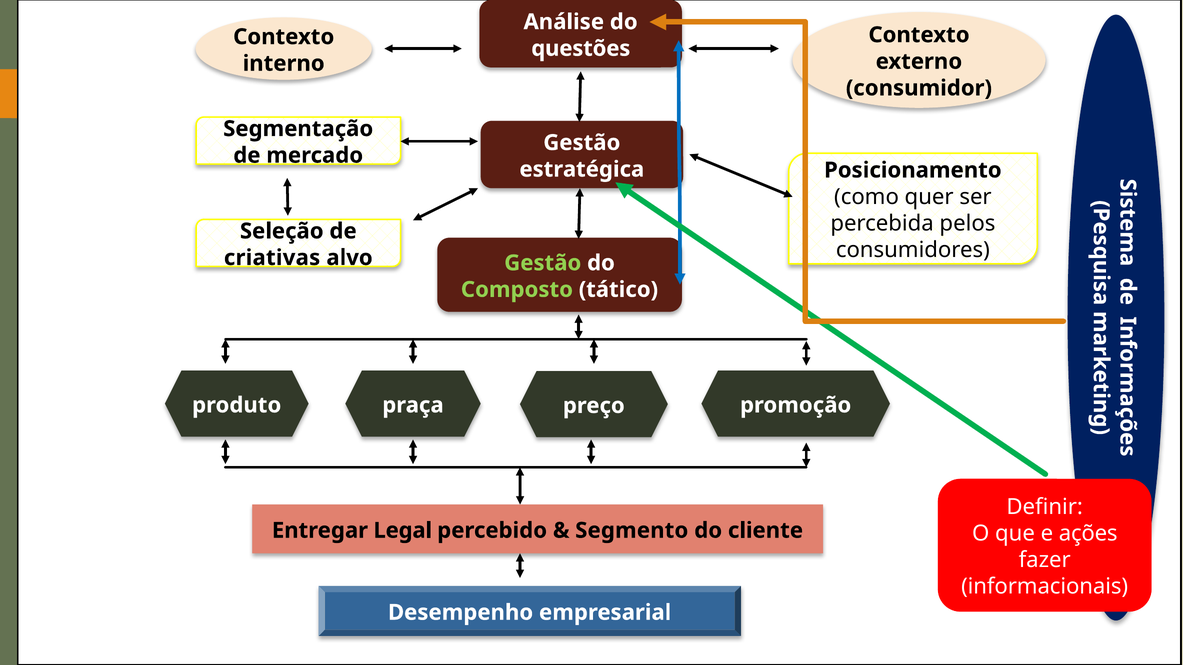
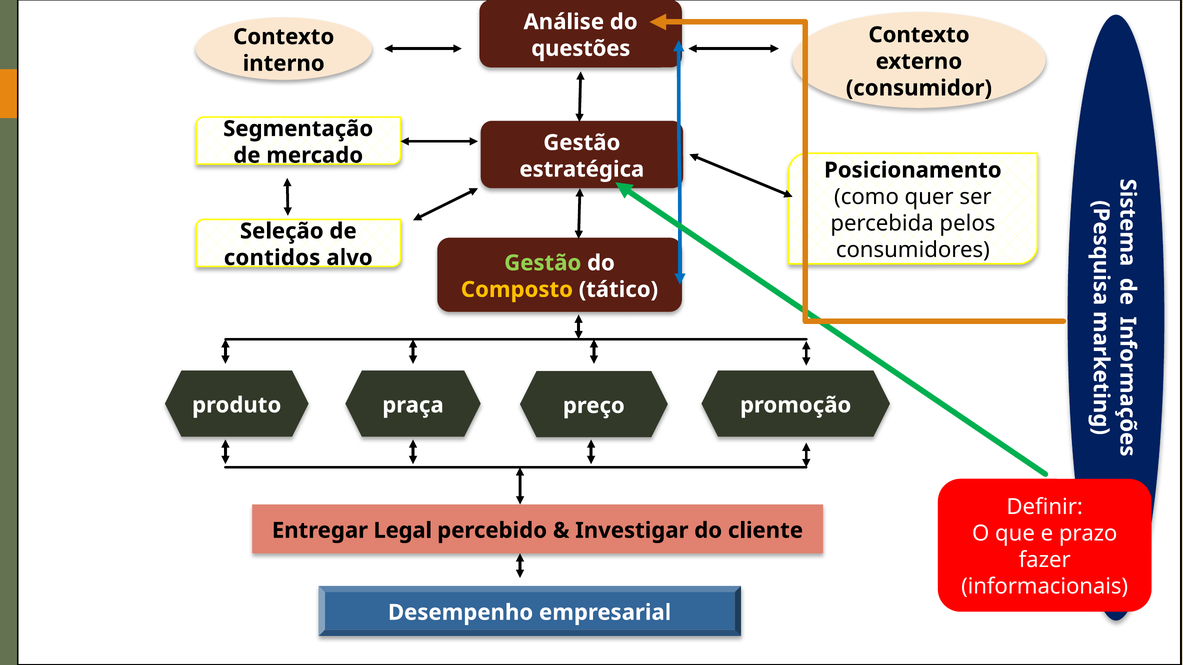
criativas: criativas -> contidos
Composto colour: light green -> yellow
Segmento: Segmento -> Investigar
ações: ações -> prazo
